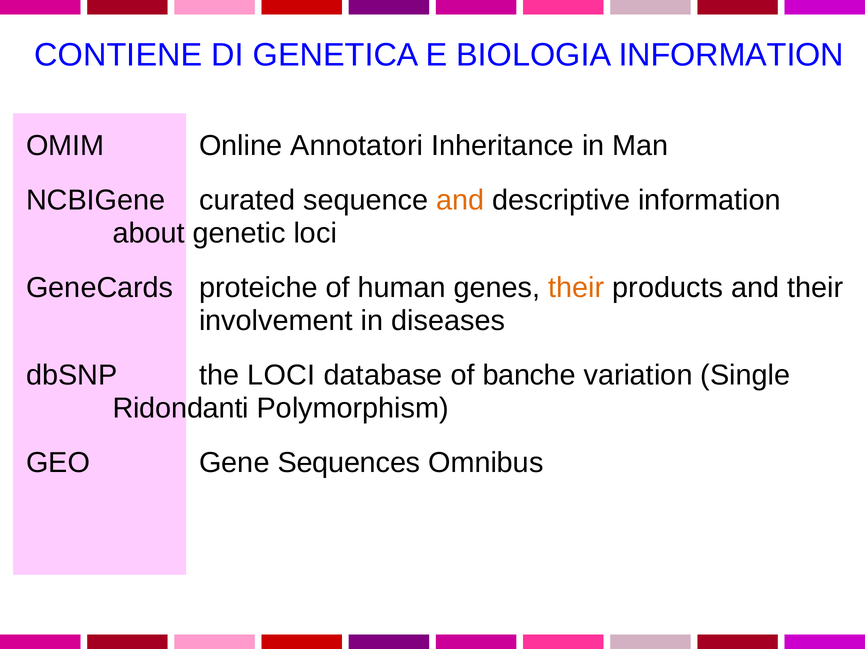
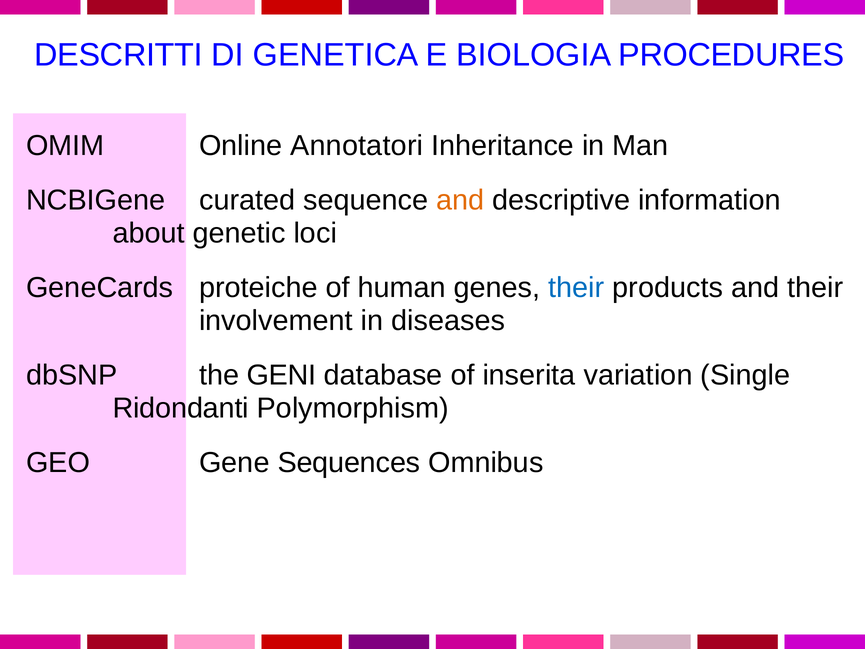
CONTIENE: CONTIENE -> DESCRITTI
BIOLOGIA INFORMATION: INFORMATION -> PROCEDURES
their at (576, 288) colour: orange -> blue
the LOCI: LOCI -> GENI
banche: banche -> inserita
